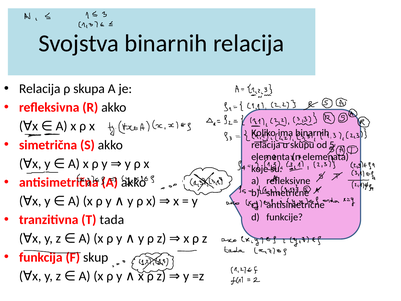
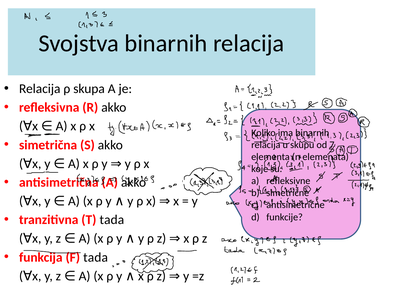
5: 5 -> 7
F skup: skup -> tada
